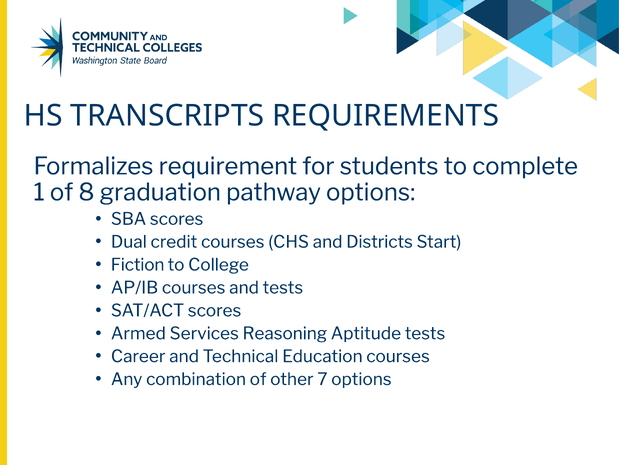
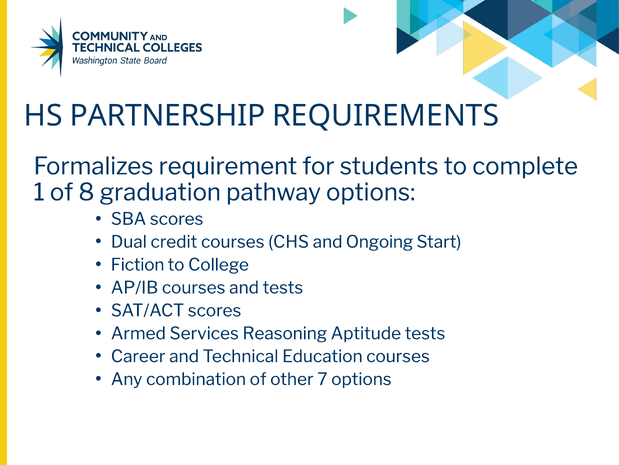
TRANSCRIPTS: TRANSCRIPTS -> PARTNERSHIP
Districts: Districts -> Ongoing
